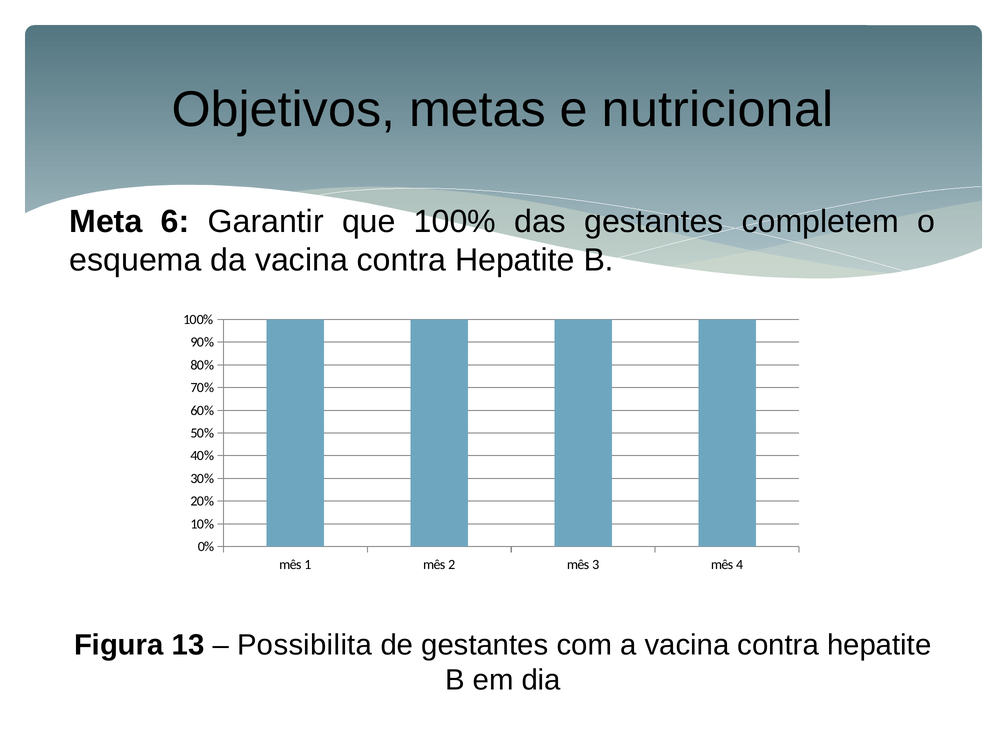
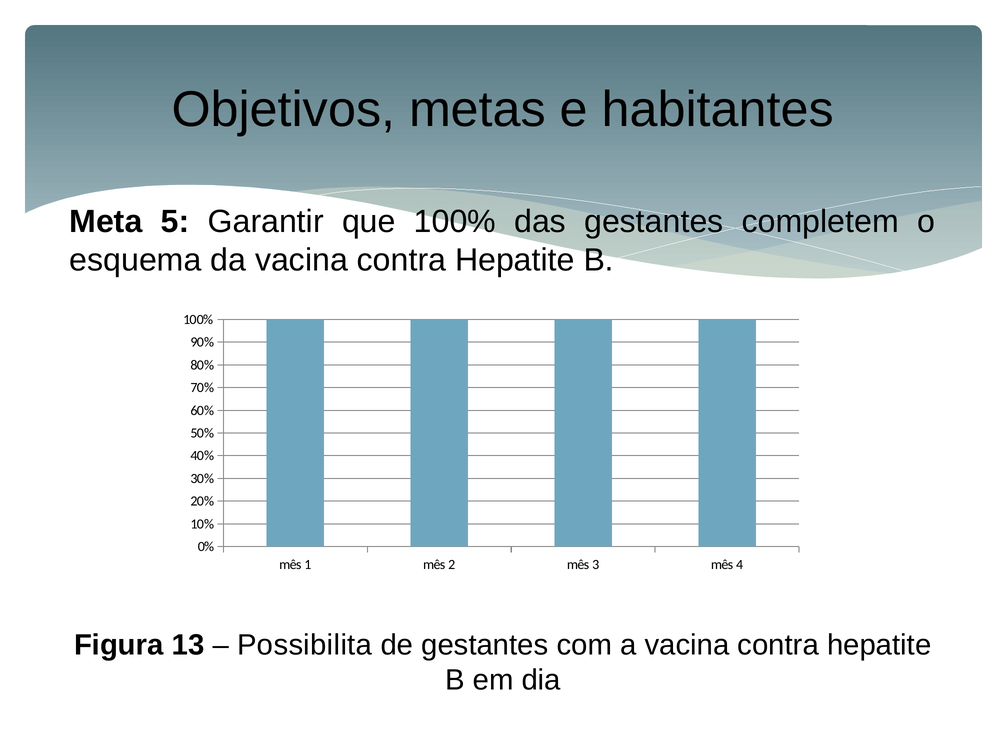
nutricional: nutricional -> habitantes
6: 6 -> 5
